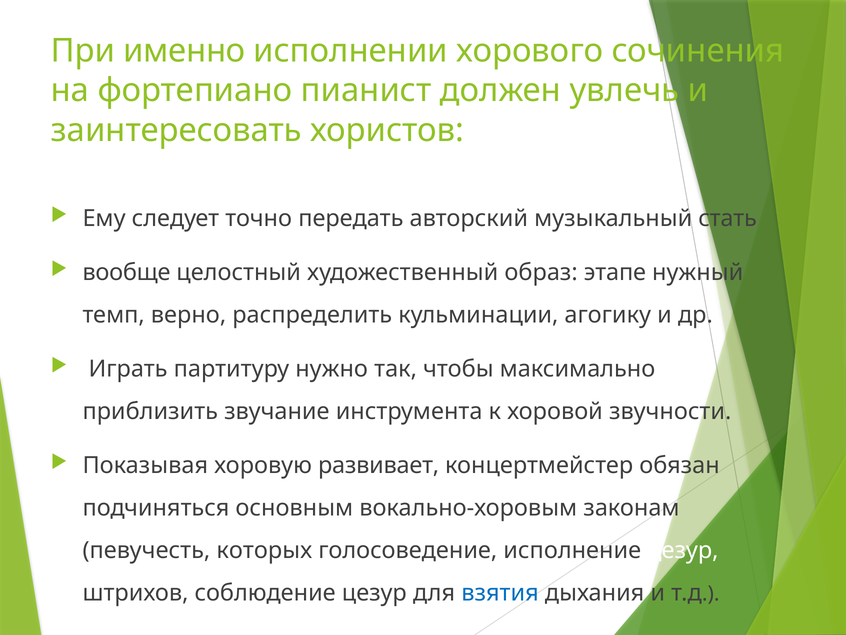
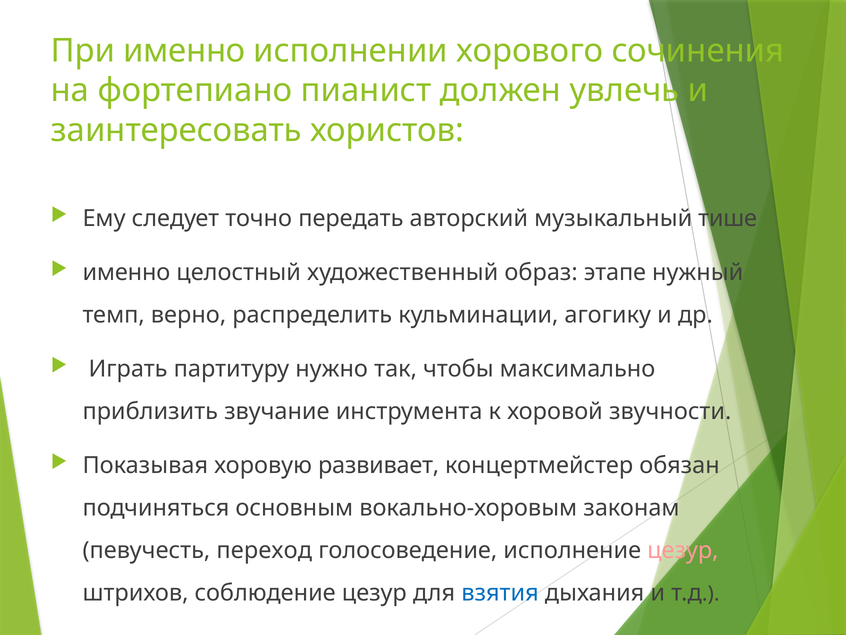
стать: стать -> тише
вообще at (126, 272): вообще -> именно
которых: которых -> переход
цезур at (683, 550) colour: white -> pink
